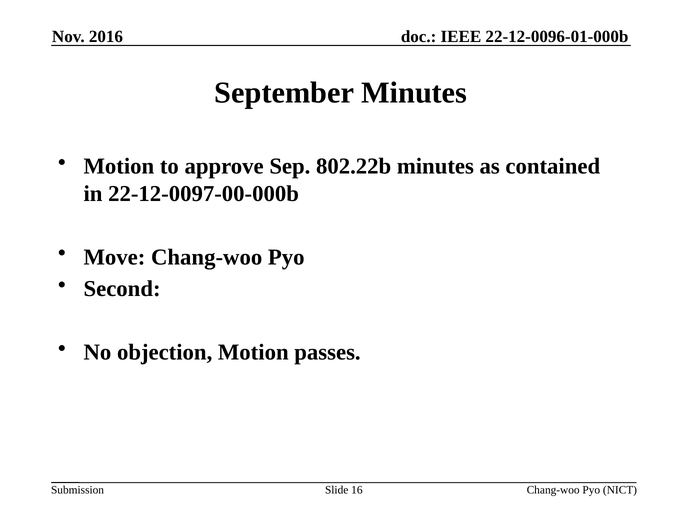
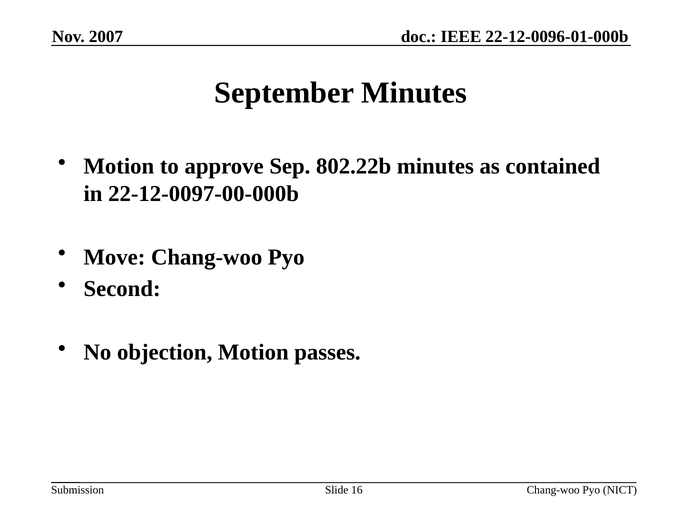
2016: 2016 -> 2007
